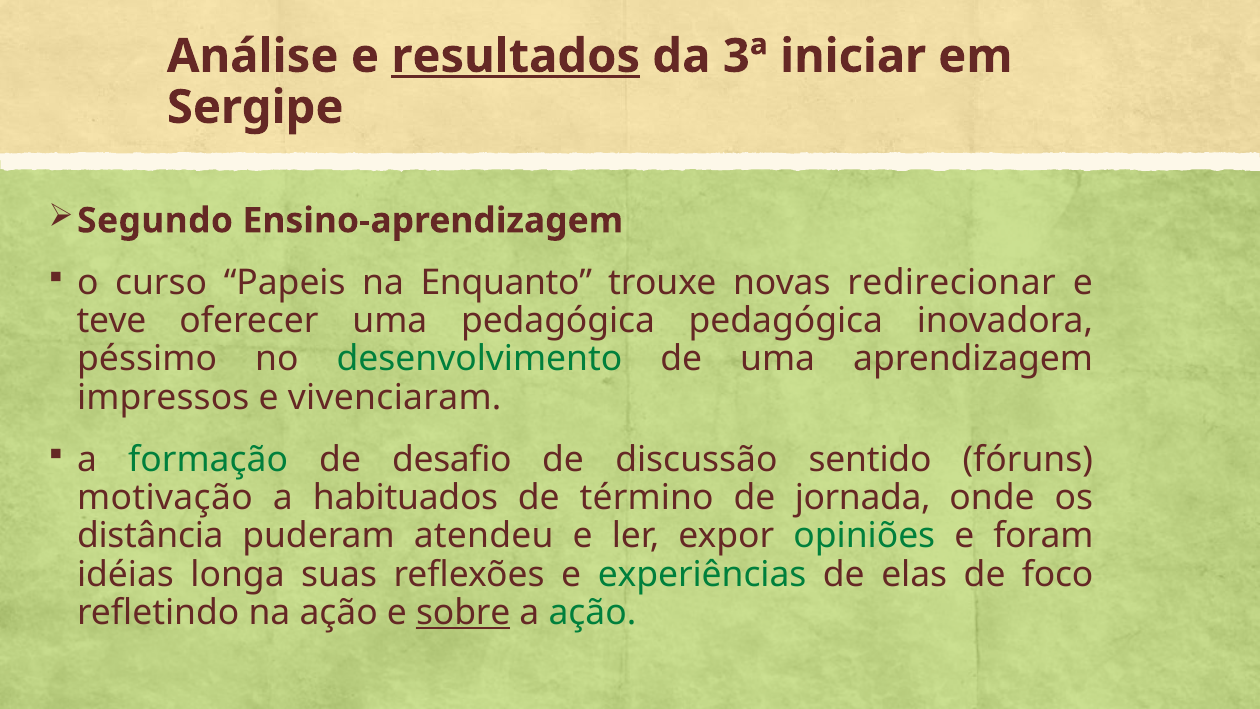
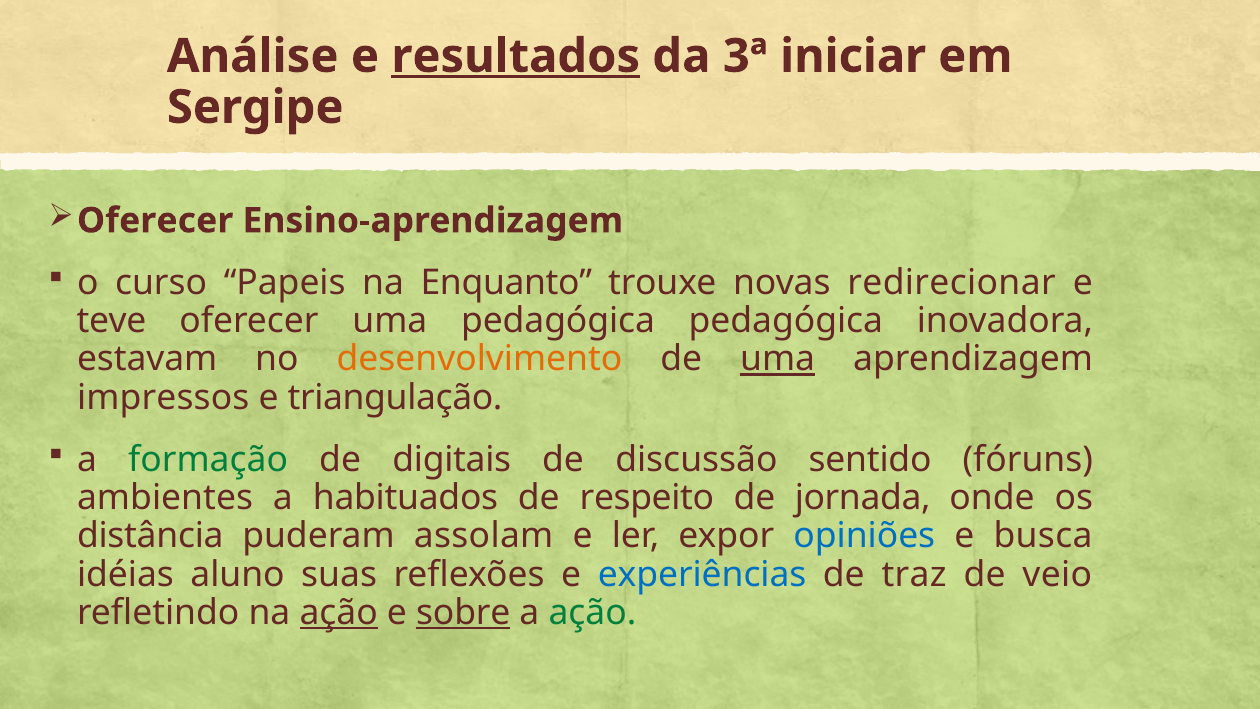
Segundo at (155, 221): Segundo -> Oferecer
péssimo: péssimo -> estavam
desenvolvimento colour: green -> orange
uma at (778, 359) underline: none -> present
vivenciaram: vivenciaram -> triangulação
desafio: desafio -> digitais
motivação: motivação -> ambientes
término: término -> respeito
atendeu: atendeu -> assolam
opiniões colour: green -> blue
foram: foram -> busca
longa: longa -> aluno
experiências colour: green -> blue
elas: elas -> traz
foco: foco -> veio
ação at (339, 613) underline: none -> present
